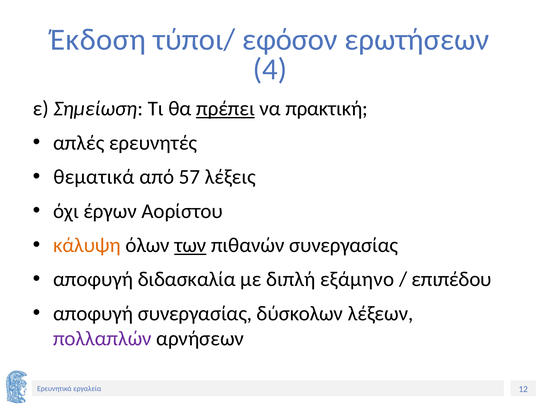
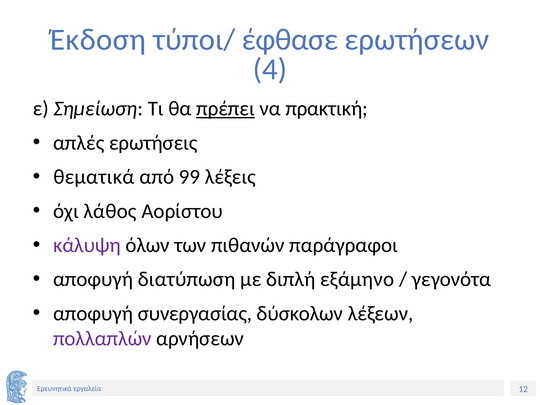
εφόσον: εφόσον -> έφθασε
ερευνητές: ερευνητές -> ερωτήσεις
57: 57 -> 99
έργων: έργων -> λάθος
κάλυψη colour: orange -> purple
των underline: present -> none
πιθανών συνεργασίας: συνεργασίας -> παράγραφοι
διδασκαλία: διδασκαλία -> διατύπωση
επιπέδου: επιπέδου -> γεγονότα
